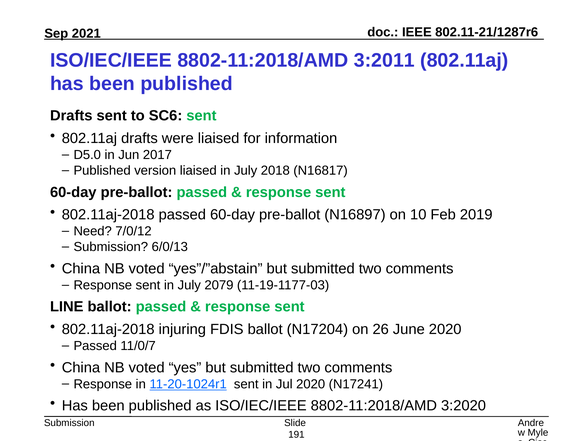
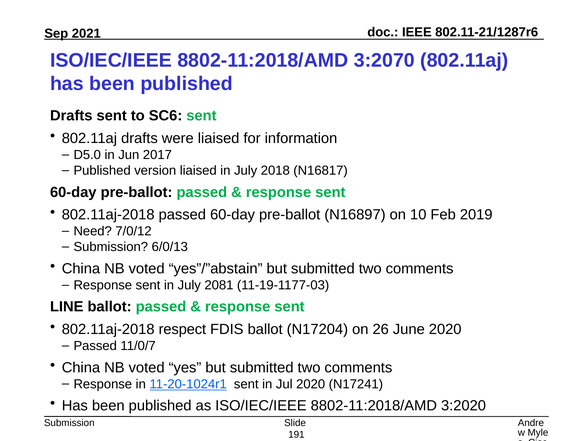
3:2011: 3:2011 -> 3:2070
2079: 2079 -> 2081
injuring: injuring -> respect
